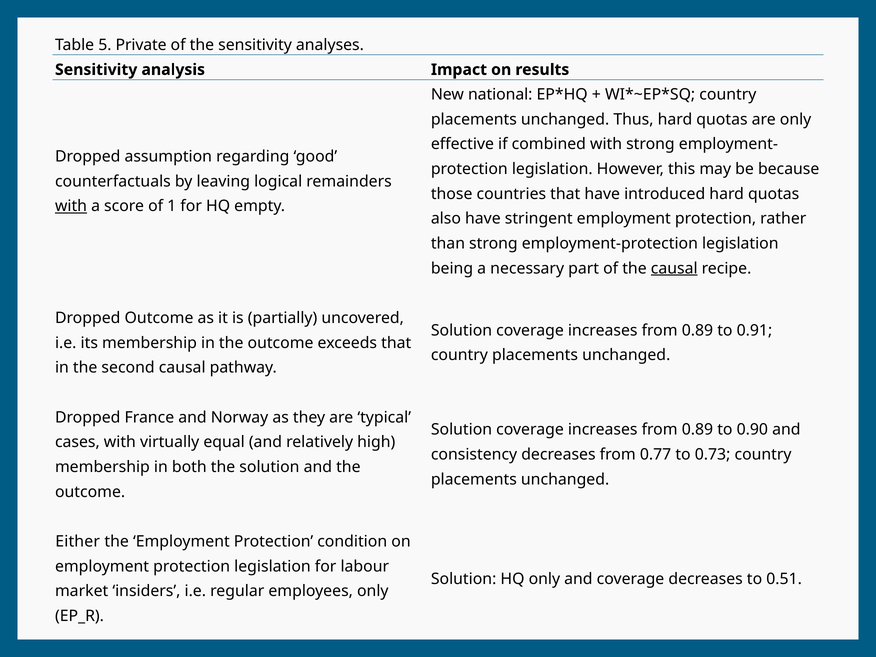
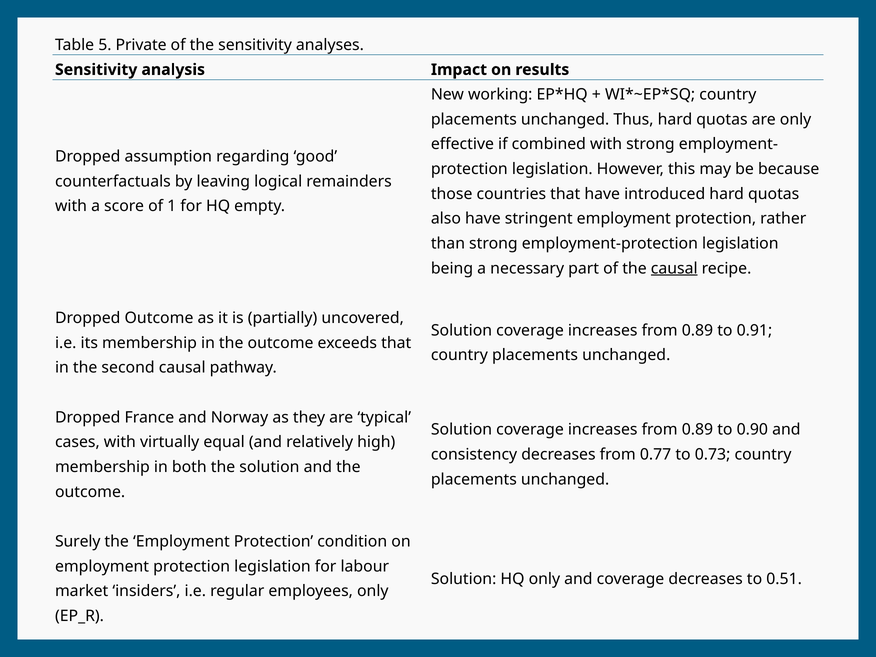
national: national -> working
with at (71, 206) underline: present -> none
Either: Either -> Surely
